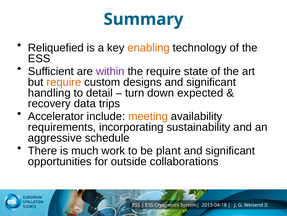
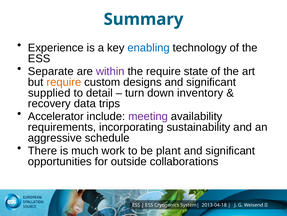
Reliquefied: Reliquefied -> Experience
enabling colour: orange -> blue
Sufficient: Sufficient -> Separate
handling: handling -> supplied
expected: expected -> inventory
meeting colour: orange -> purple
